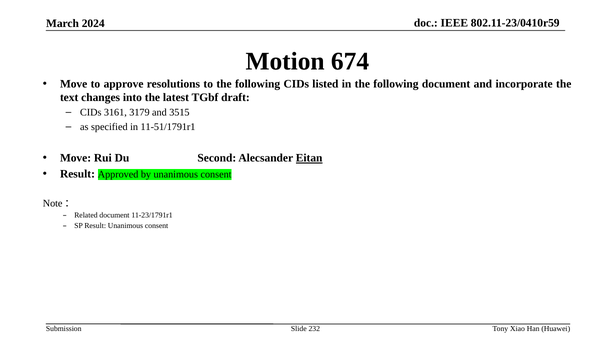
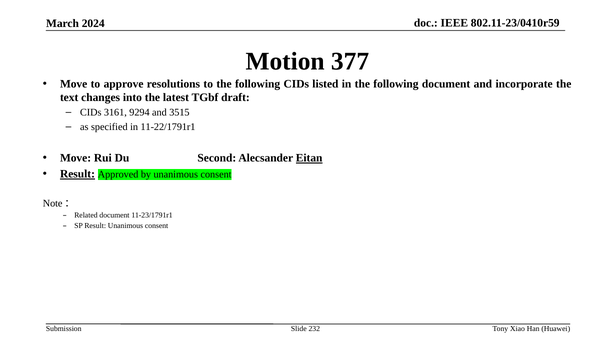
674: 674 -> 377
3179: 3179 -> 9294
11-51/1791r1: 11-51/1791r1 -> 11-22/1791r1
Result at (77, 174) underline: none -> present
